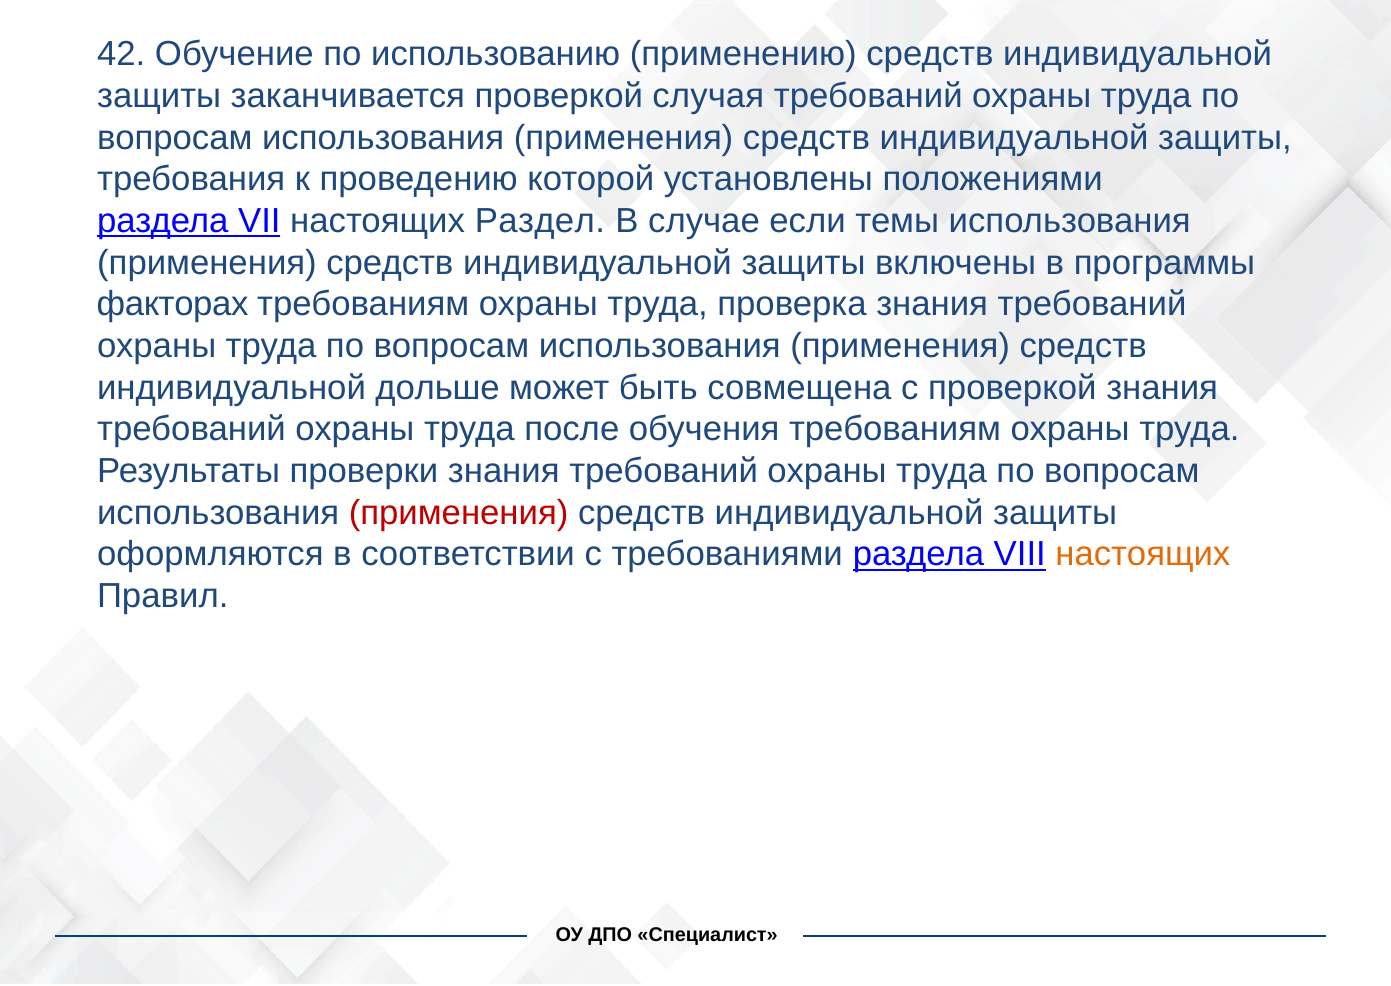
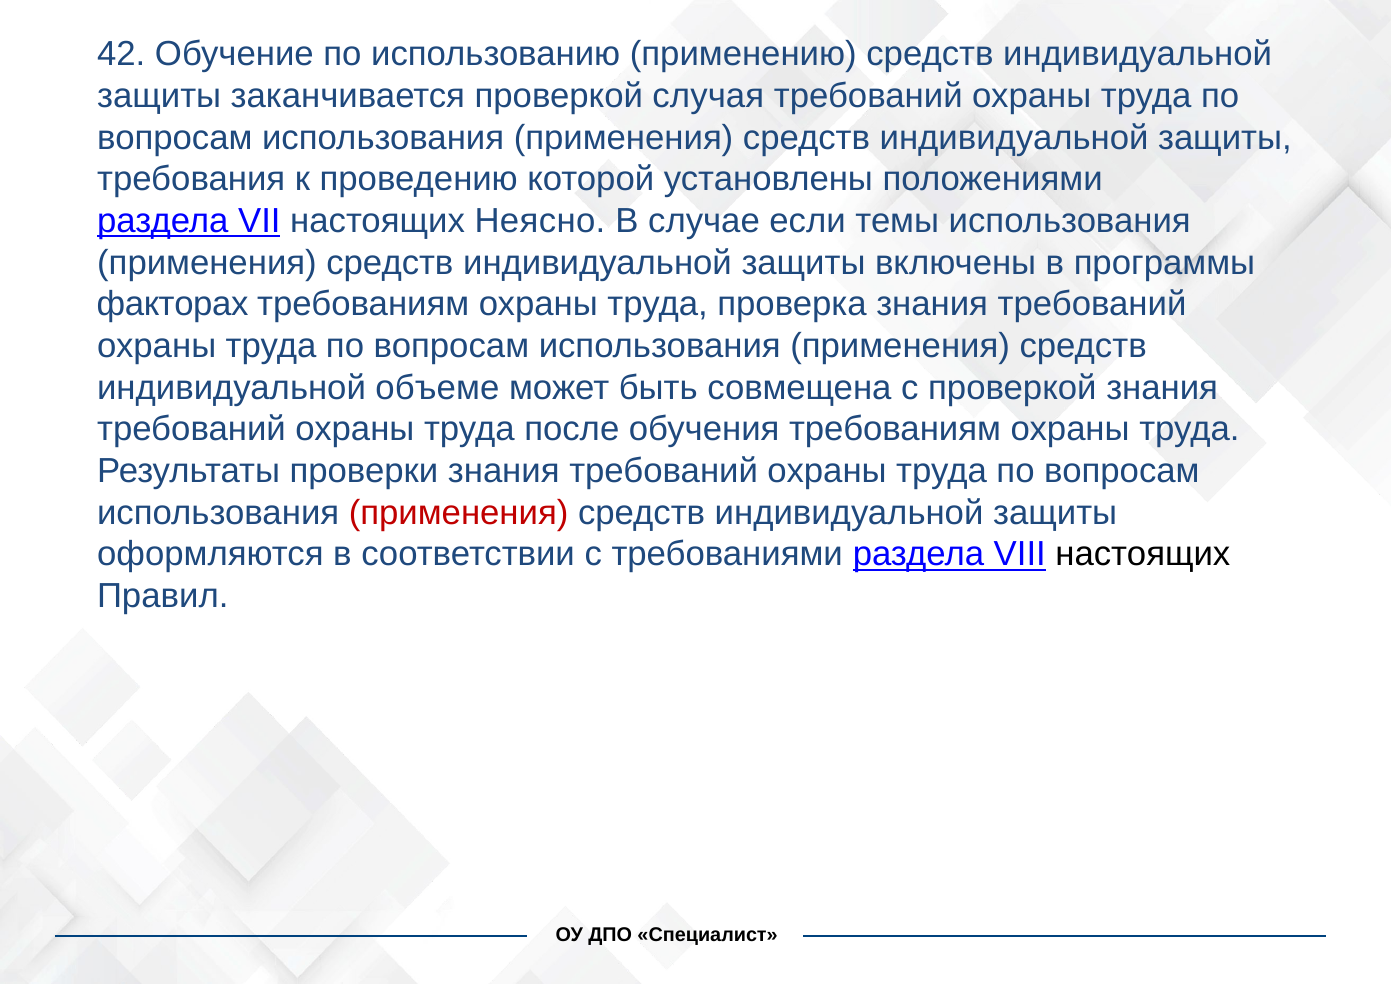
Раздел: Раздел -> Неясно
дольше: дольше -> объеме
настоящих at (1143, 554) colour: orange -> black
